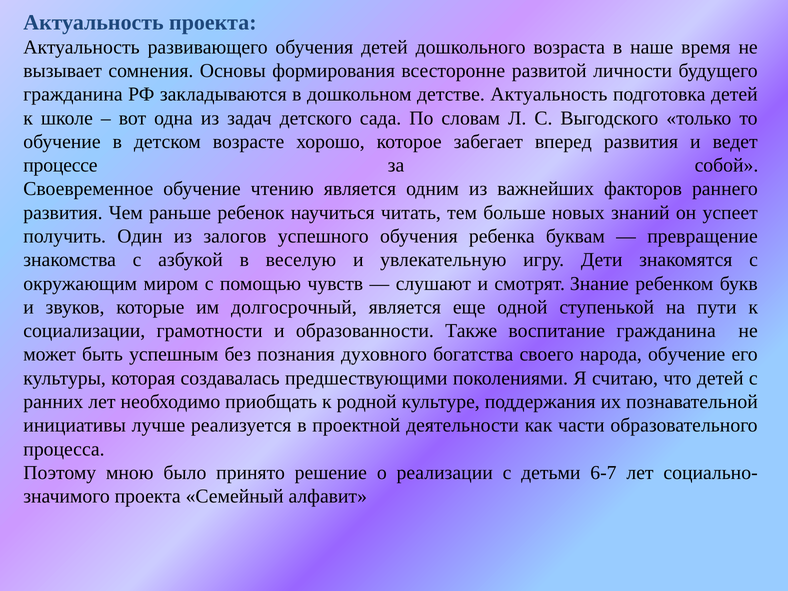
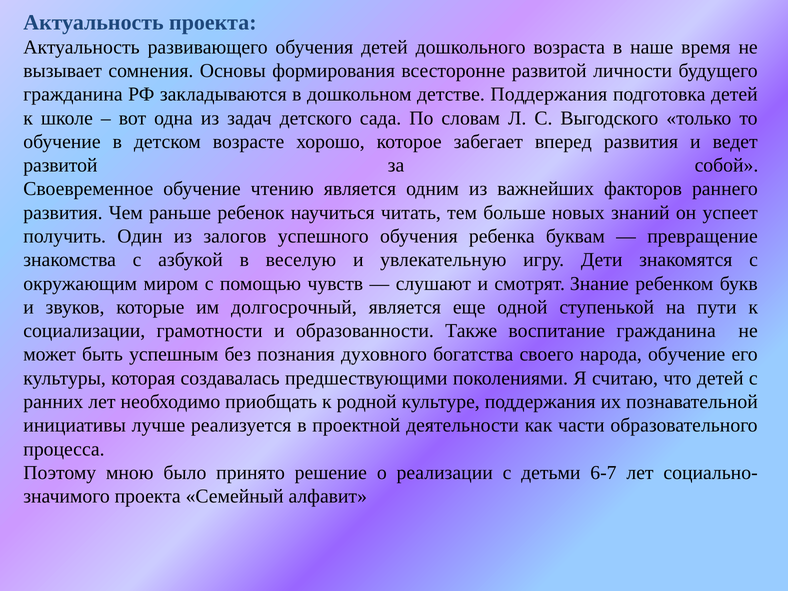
детстве Актуальность: Актуальность -> Поддержания
процессе at (60, 165): процессе -> развитой
